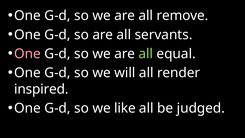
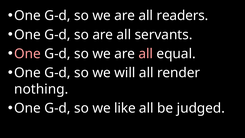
remove: remove -> readers
all at (146, 54) colour: light green -> pink
inspired: inspired -> nothing
